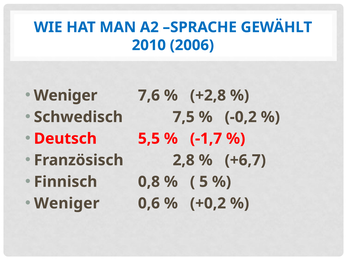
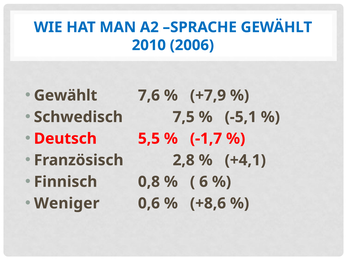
Weniger at (66, 96): Weniger -> Gewählt
+2,8: +2,8 -> +7,9
-0,2: -0,2 -> -5,1
+6,7: +6,7 -> +4,1
5: 5 -> 6
+0,2: +0,2 -> +8,6
